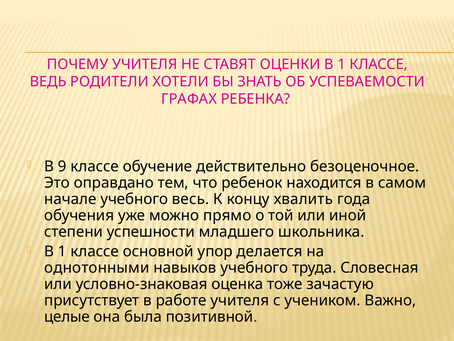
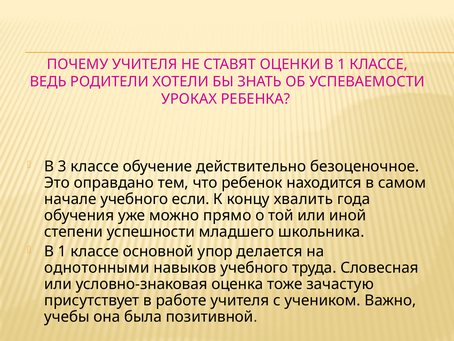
ГРАФАХ: ГРАФАХ -> УРОКАХ
9: 9 -> 3
весь: весь -> если
целые: целые -> учебы
